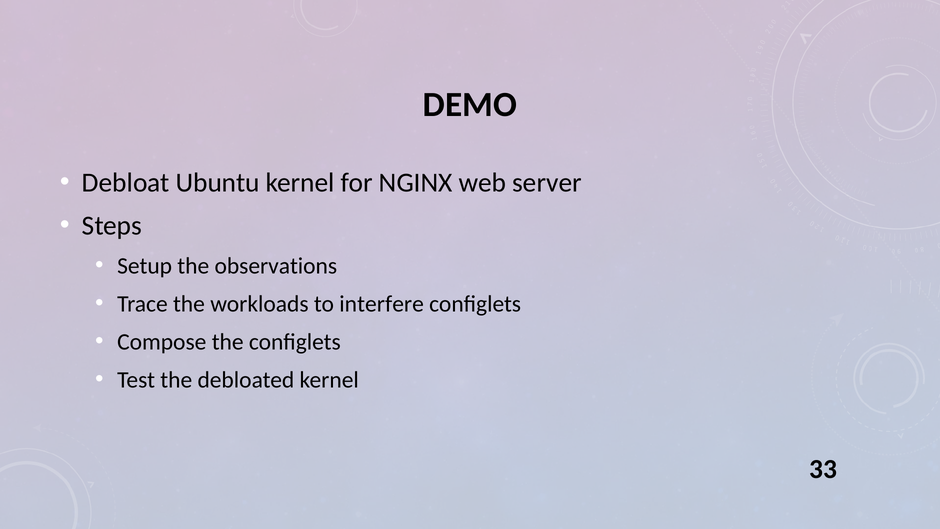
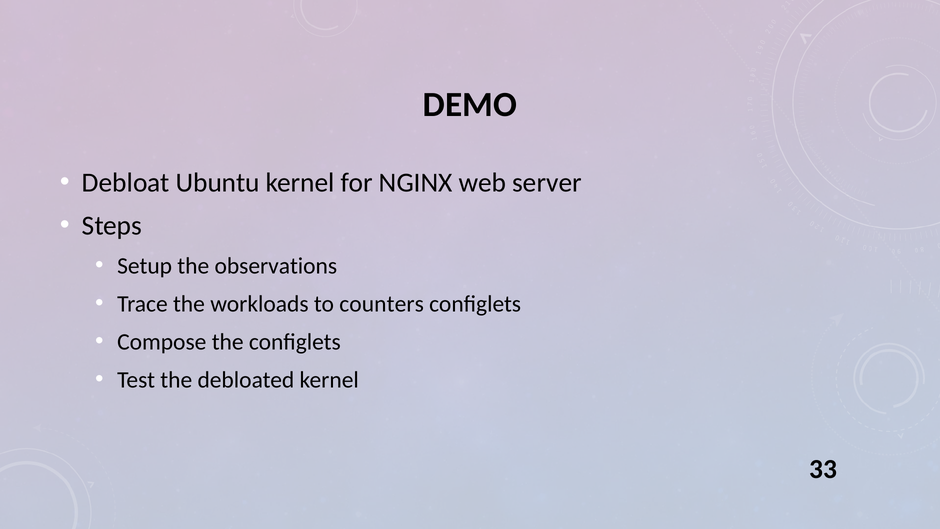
interfere: interfere -> counters
